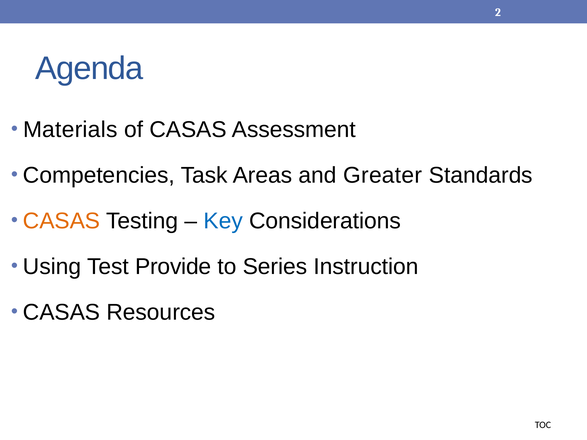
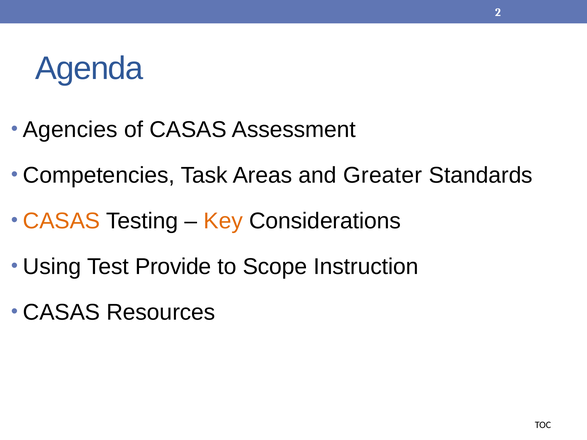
Materials: Materials -> Agencies
Key colour: blue -> orange
Series: Series -> Scope
